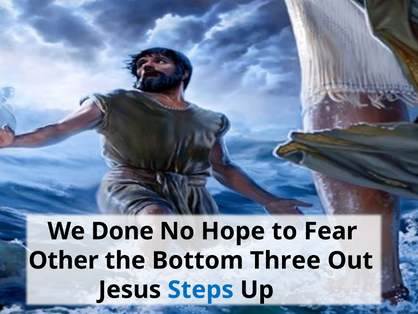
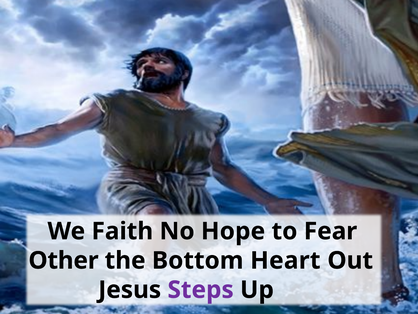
Done: Done -> Faith
Three: Three -> Heart
Steps colour: blue -> purple
